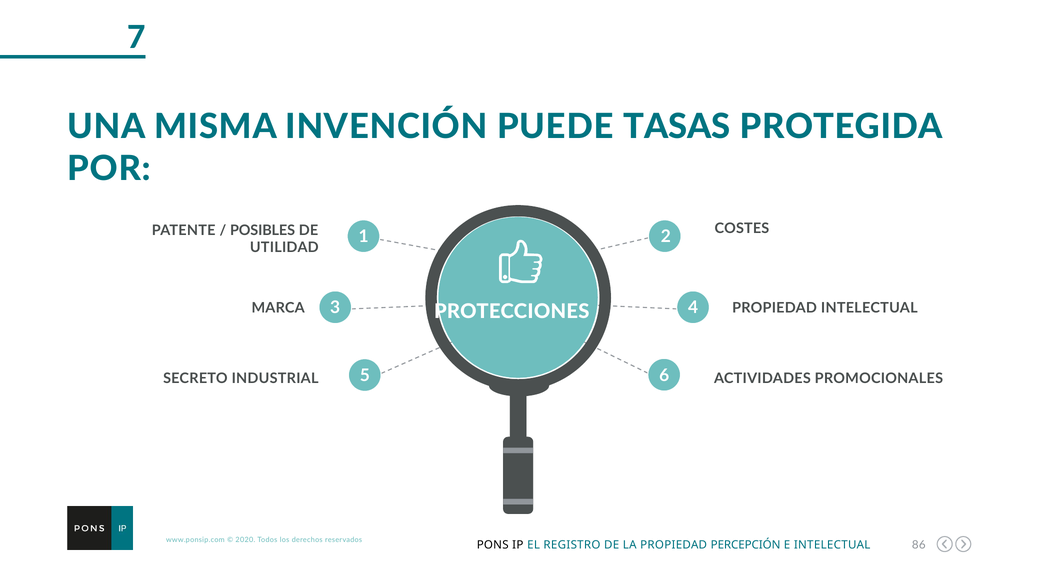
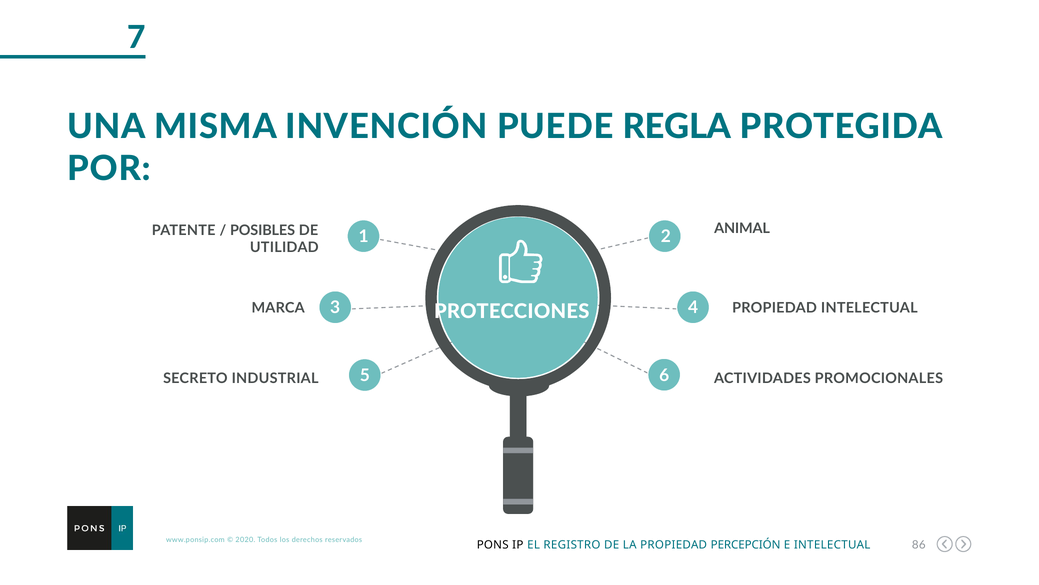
TASAS: TASAS -> REGLA
COSTES: COSTES -> ANIMAL
